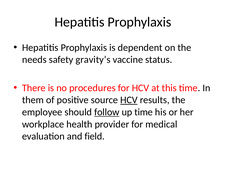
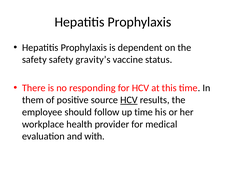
needs at (34, 59): needs -> safety
procedures: procedures -> responding
follow underline: present -> none
field: field -> with
